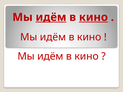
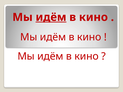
кино at (93, 17) underline: present -> none
